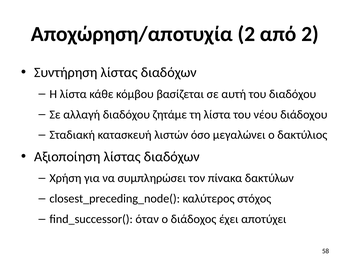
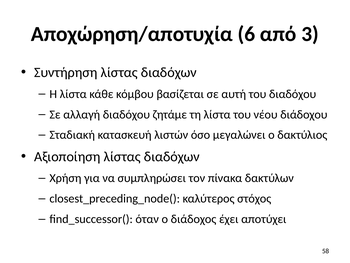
Αποχώρηση/αποτυχία 2: 2 -> 6
από 2: 2 -> 3
